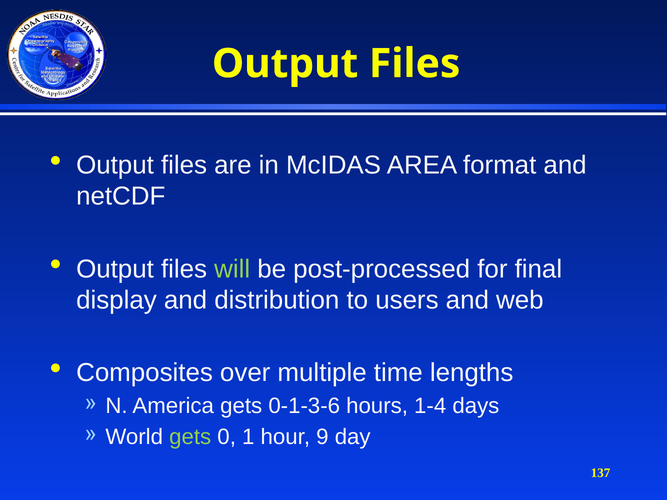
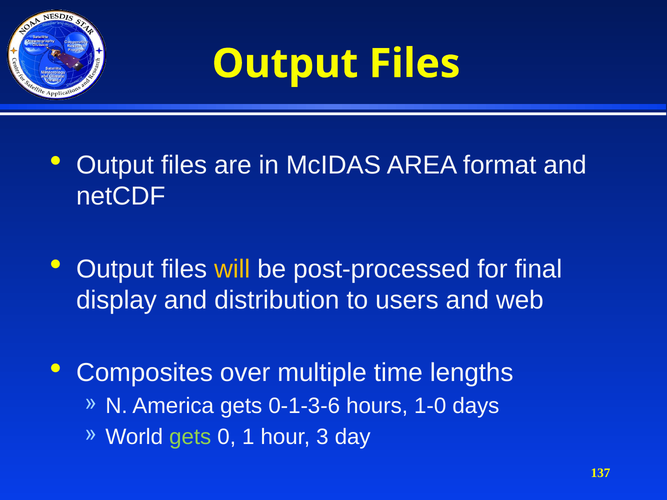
will colour: light green -> yellow
1-4: 1-4 -> 1-0
9: 9 -> 3
